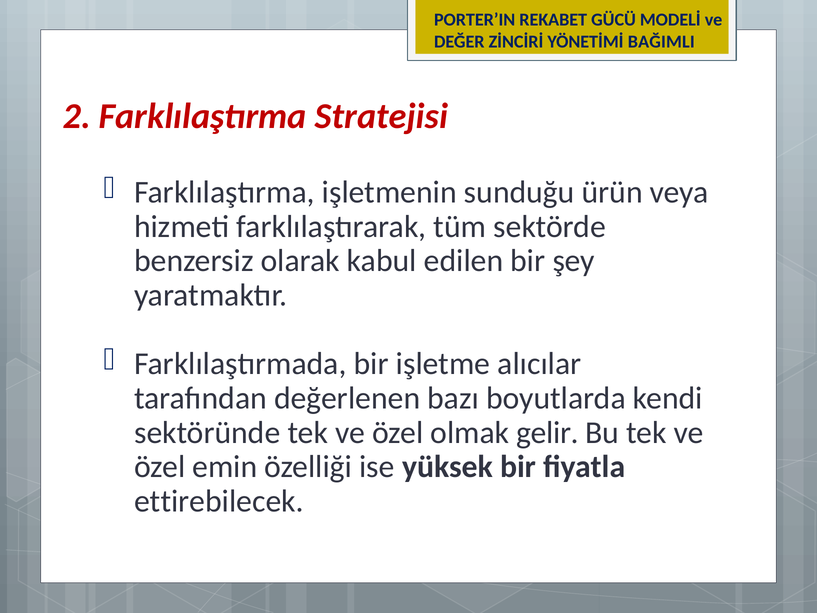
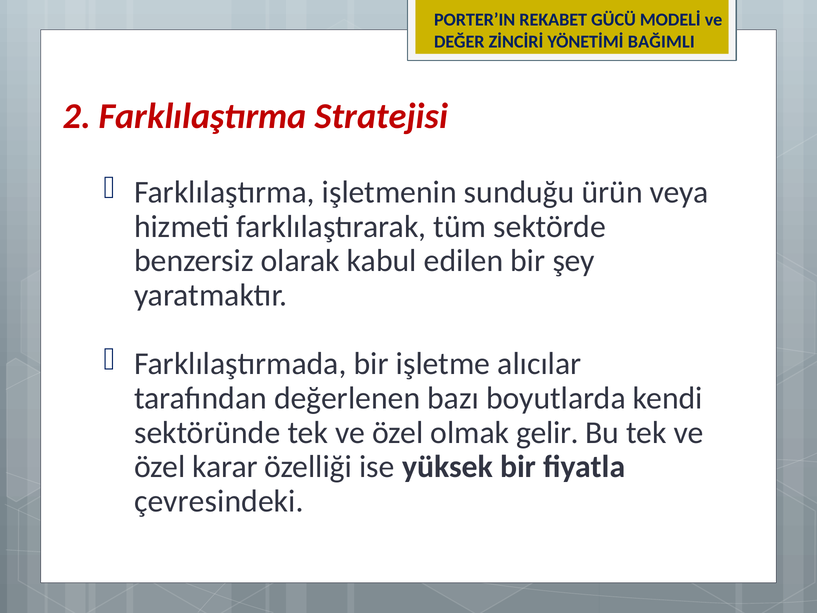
emin: emin -> karar
ettirebilecek: ettirebilecek -> çevresindeki
